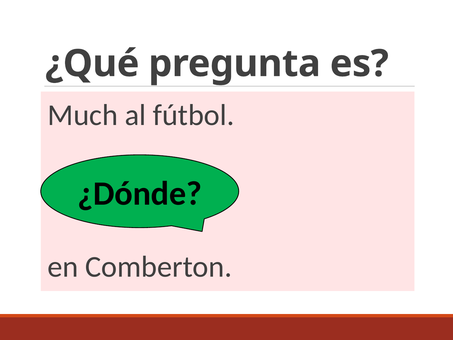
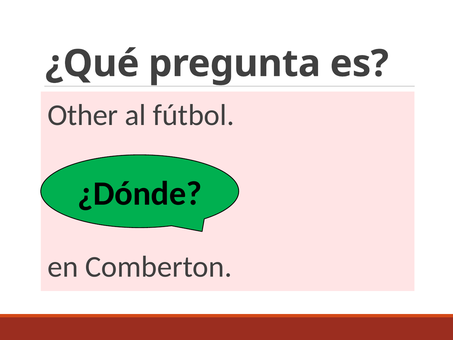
Much: Much -> Other
